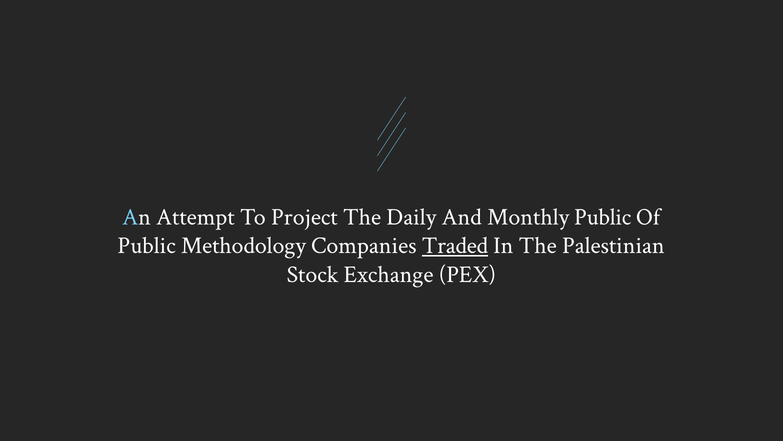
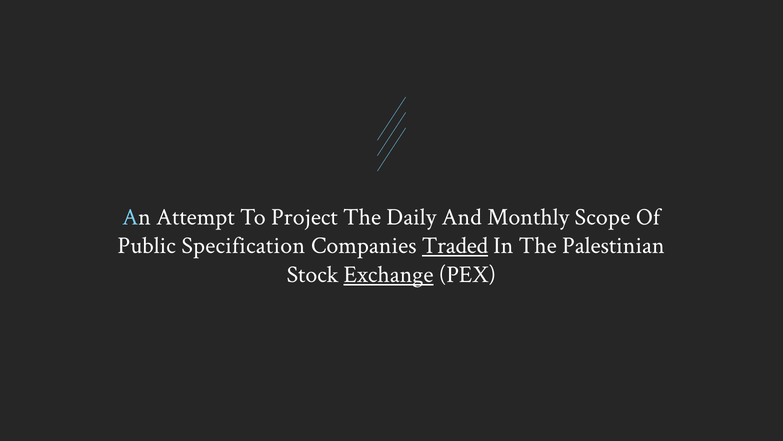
Monthly Public: Public -> Scope
Methodology: Methodology -> Specification
Exchange underline: none -> present
